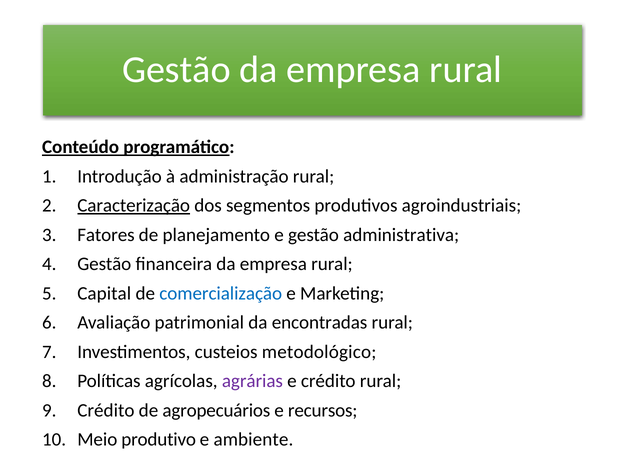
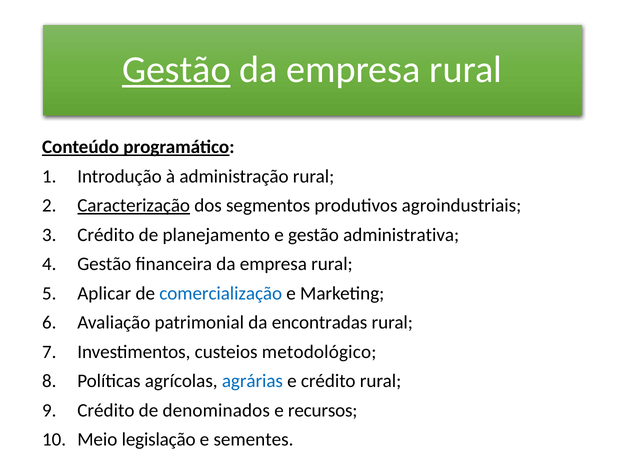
Gestão at (176, 70) underline: none -> present
Fatores at (106, 235): Fatores -> Crédito
Capital: Capital -> Aplicar
agrárias colour: purple -> blue
agropecuários: agropecuários -> denominados
produtivo: produtivo -> legislação
ambiente: ambiente -> sementes
